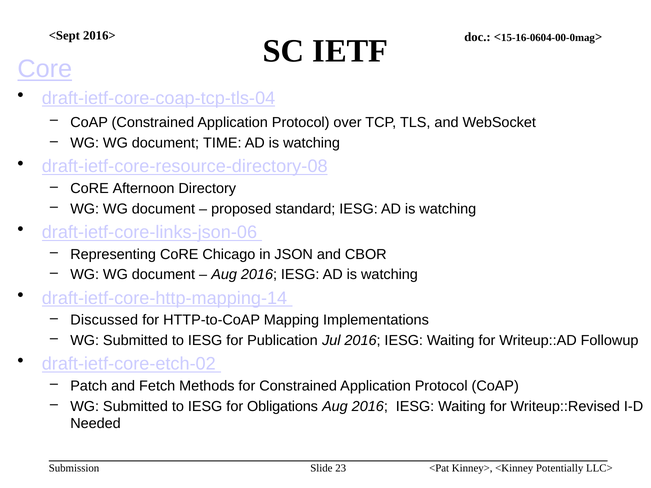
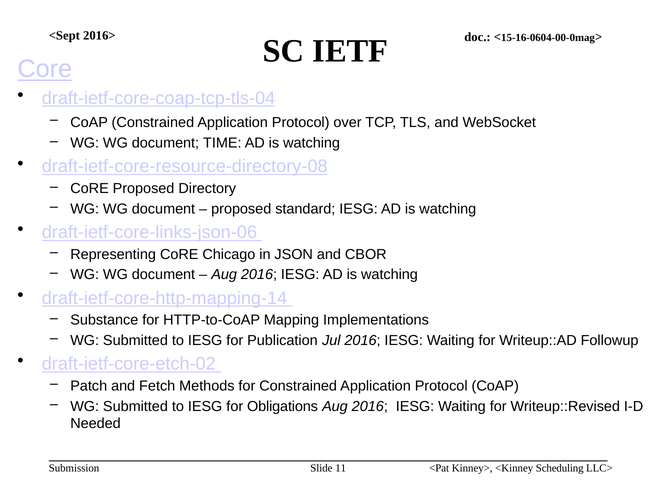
CoRE Afternoon: Afternoon -> Proposed
Discussed: Discussed -> Substance
23: 23 -> 11
Potentially: Potentially -> Scheduling
